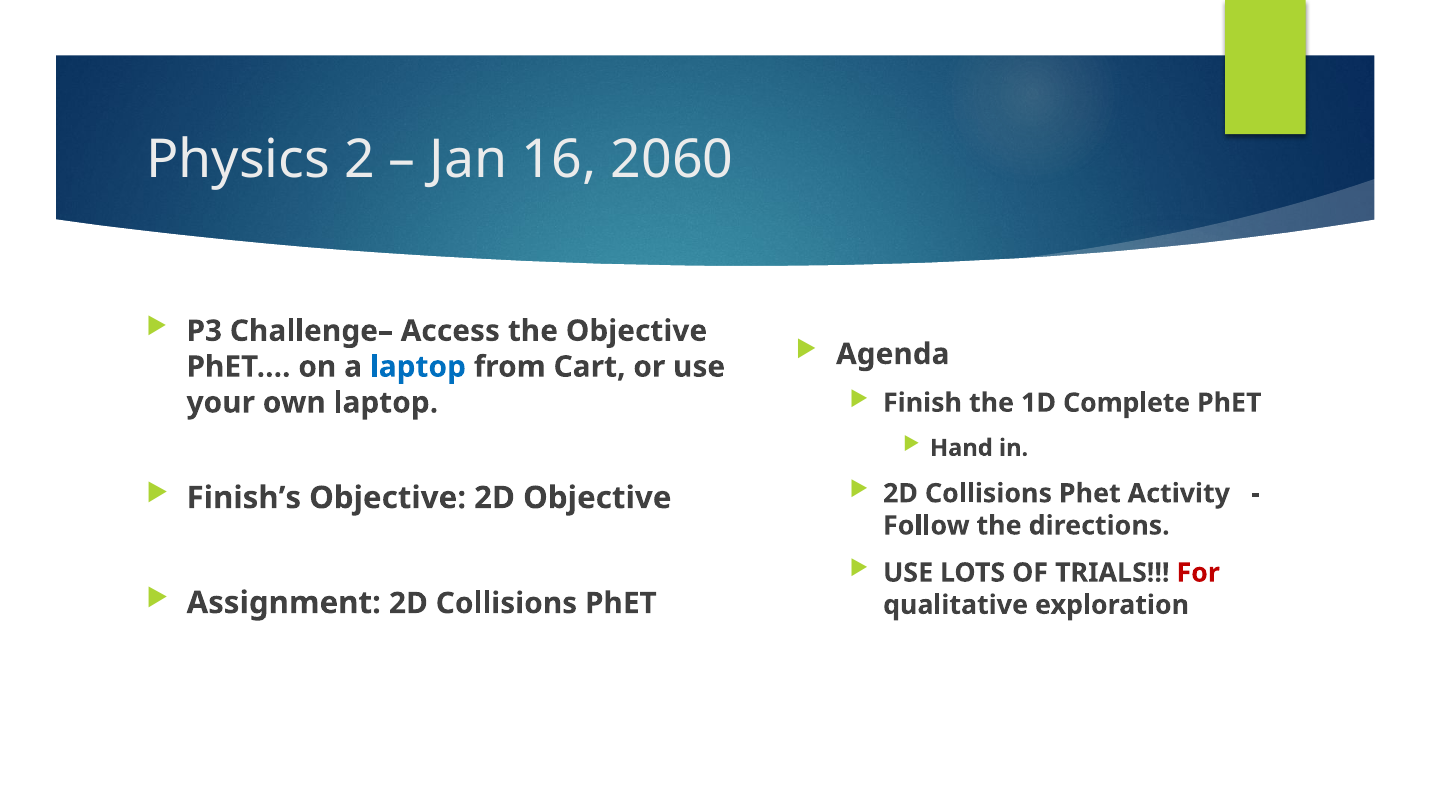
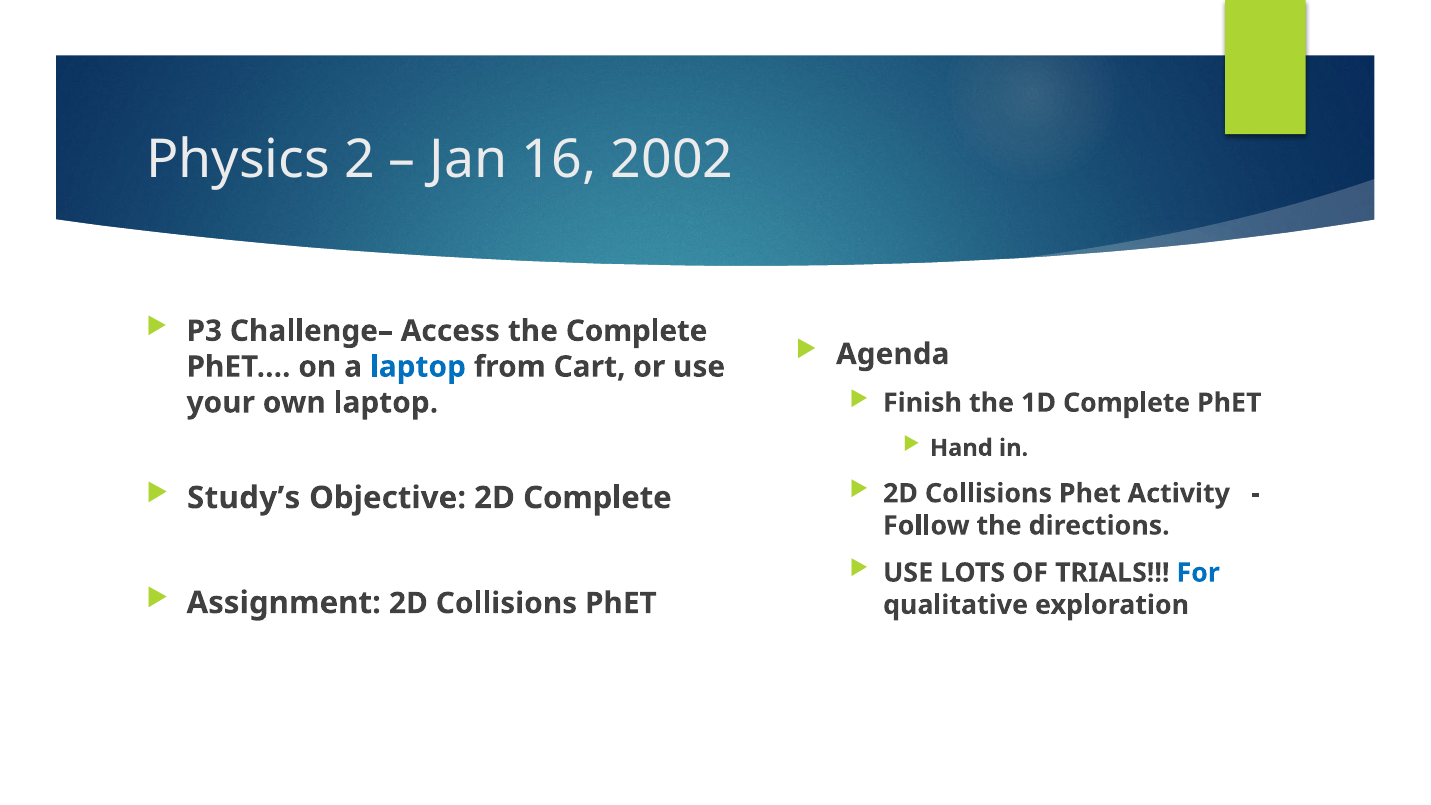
2060: 2060 -> 2002
the Objective: Objective -> Complete
Finish’s: Finish’s -> Study’s
2D Objective: Objective -> Complete
For colour: red -> blue
